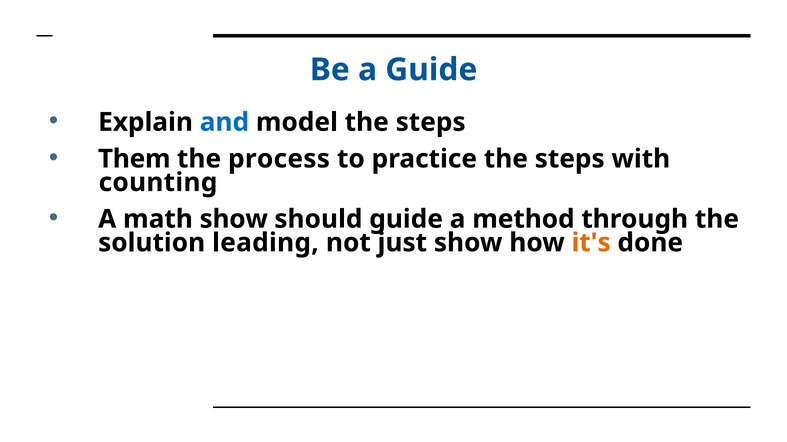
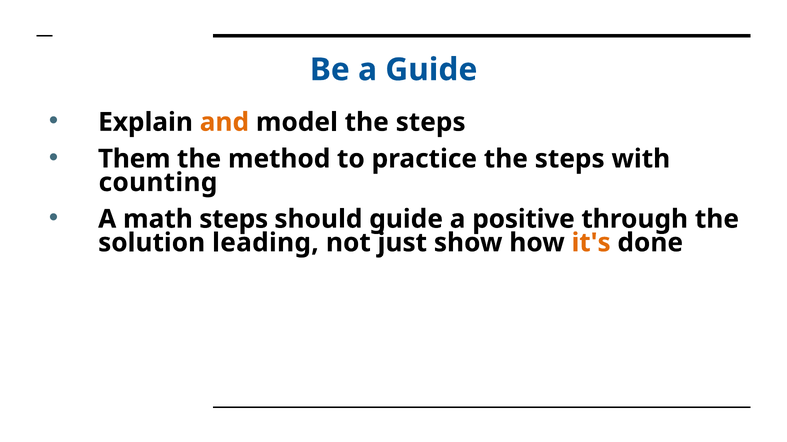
and colour: blue -> orange
process: process -> method
math show: show -> steps
method: method -> positive
